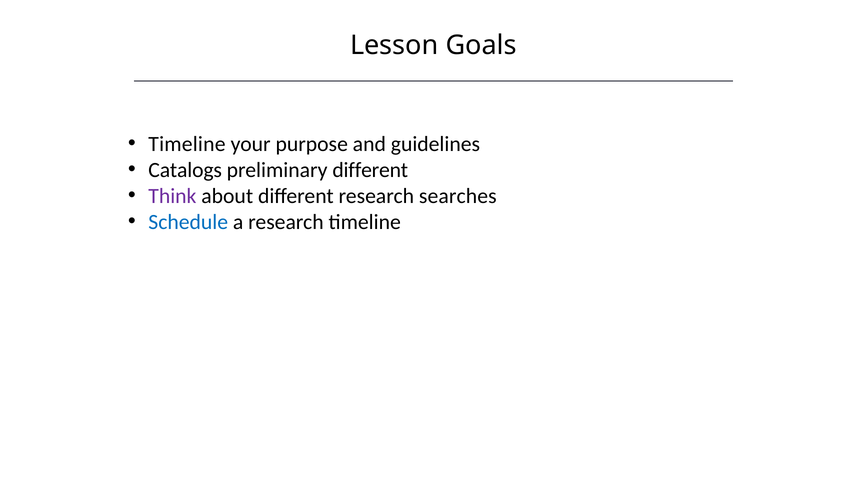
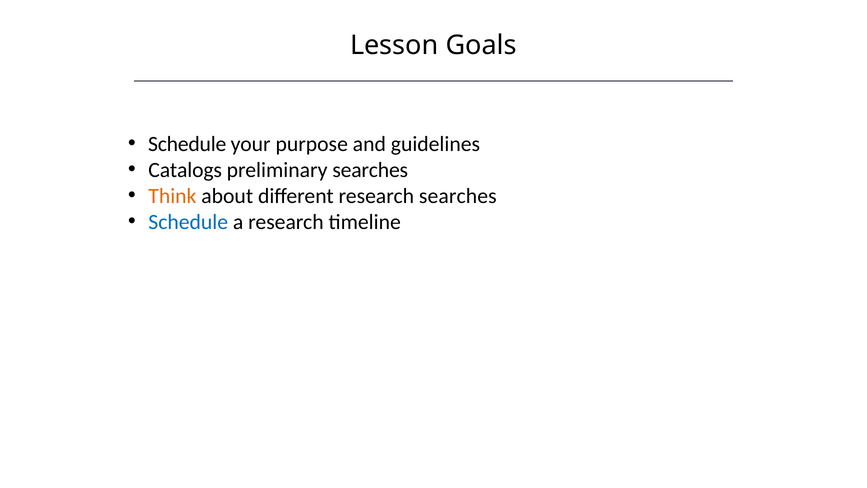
Timeline at (187, 144): Timeline -> Schedule
preliminary different: different -> searches
Think colour: purple -> orange
